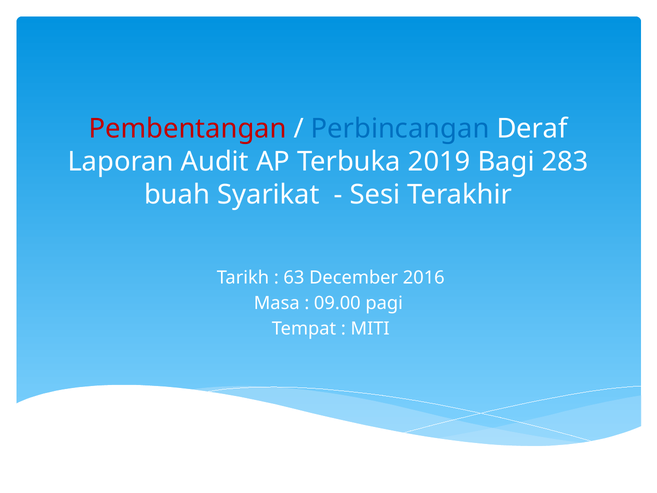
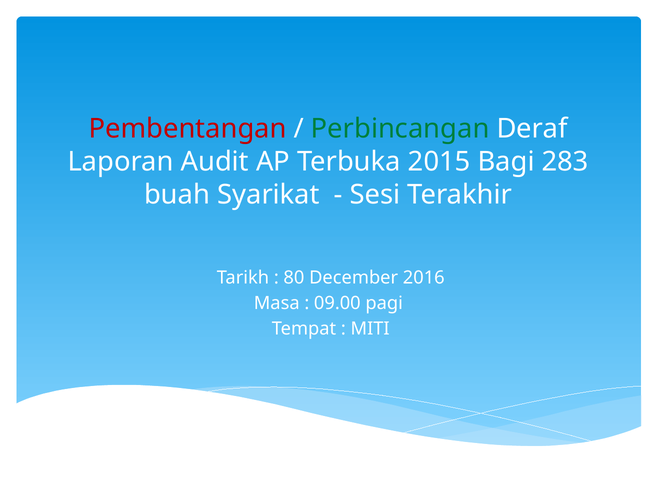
Perbincangan colour: blue -> green
2019: 2019 -> 2015
63: 63 -> 80
